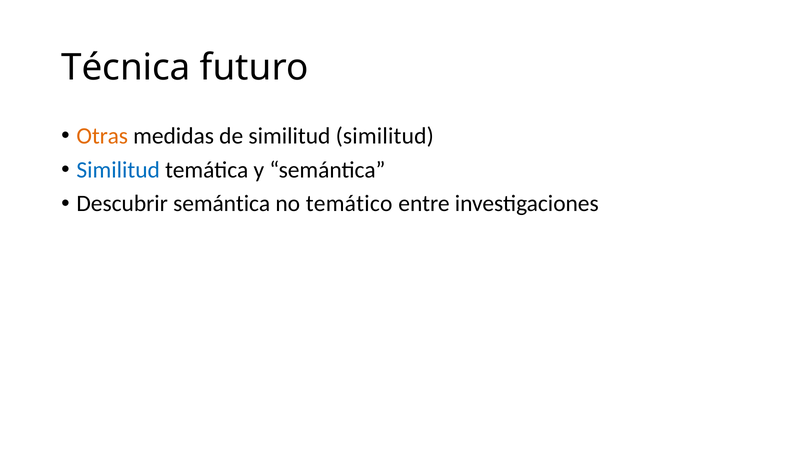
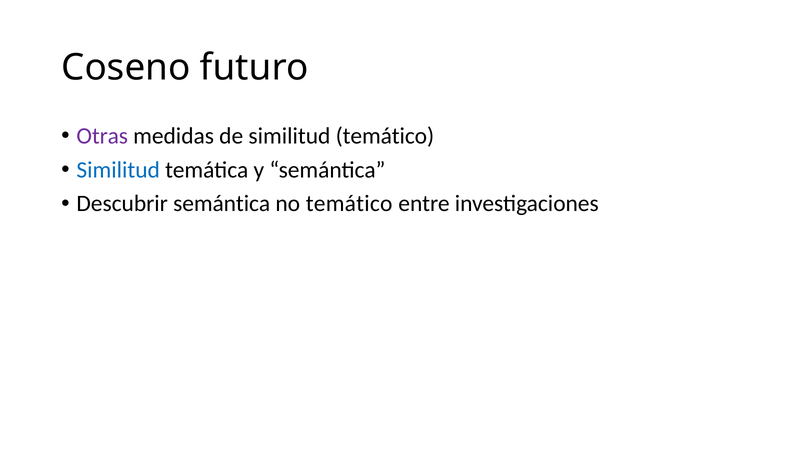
Técnica: Técnica -> Coseno
Otras colour: orange -> purple
similitud similitud: similitud -> temático
